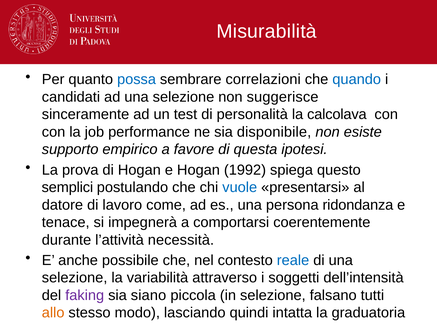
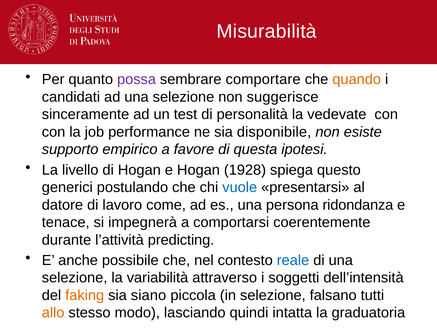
possa colour: blue -> purple
correlazioni: correlazioni -> comportare
quando colour: blue -> orange
calcolava: calcolava -> vedevate
prova: prova -> livello
1992: 1992 -> 1928
semplici: semplici -> generici
necessità: necessità -> predicting
faking colour: purple -> orange
